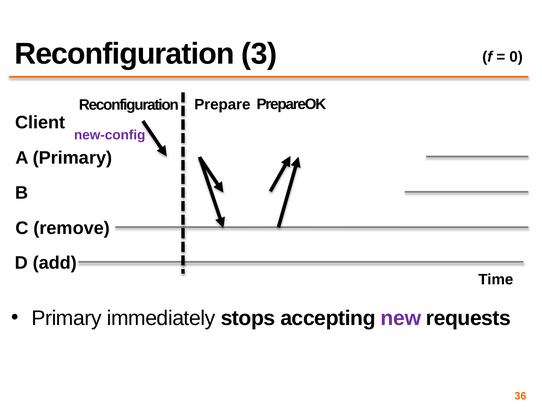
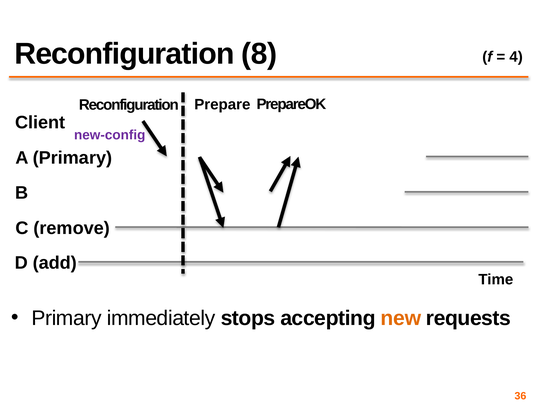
3: 3 -> 8
0: 0 -> 4
new colour: purple -> orange
